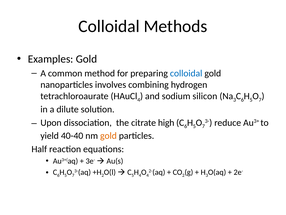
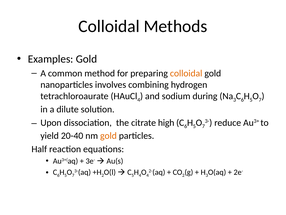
colloidal at (186, 73) colour: blue -> orange
silicon: silicon -> during
40-40: 40-40 -> 20-40
